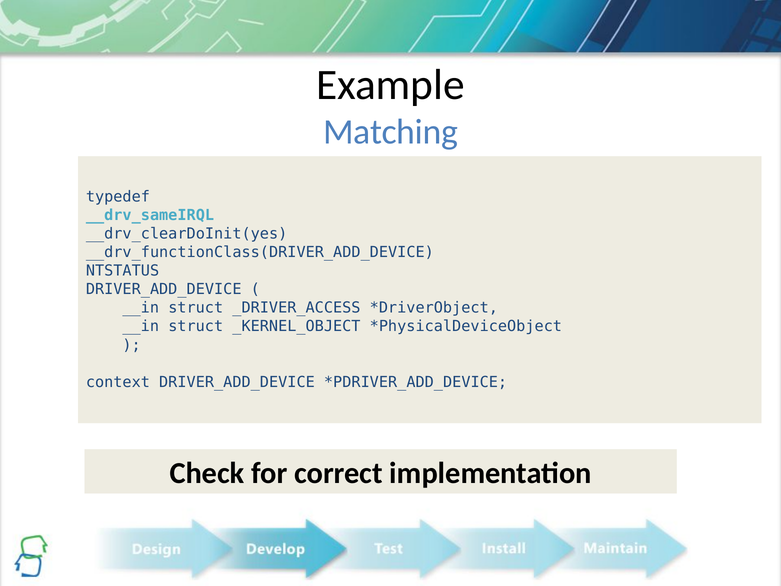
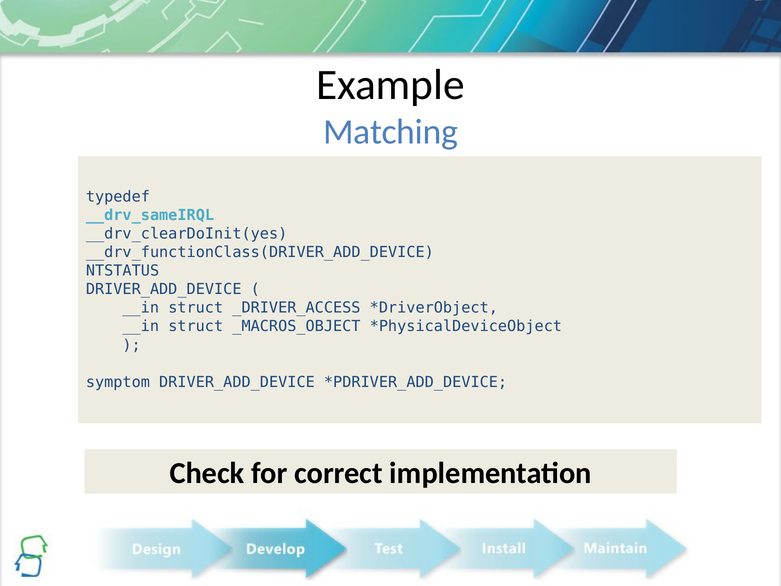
_KERNEL_OBJECT: _KERNEL_OBJECT -> _MACROS_OBJECT
context: context -> symptom
